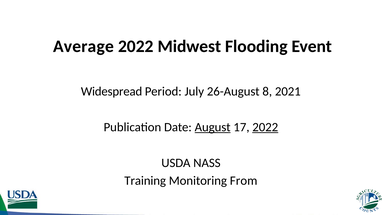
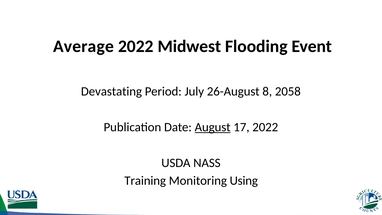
Widespread: Widespread -> Devastating
2021: 2021 -> 2058
2022 at (265, 127) underline: present -> none
From: From -> Using
